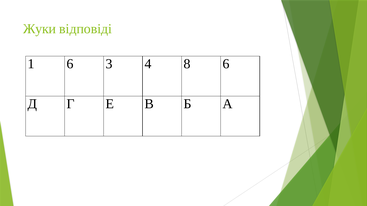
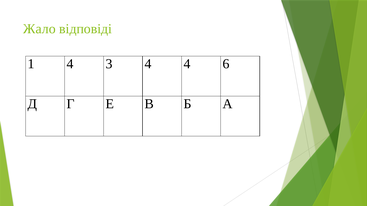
Жуки: Жуки -> Жало
1 6: 6 -> 4
4 8: 8 -> 4
